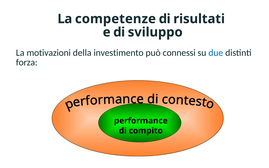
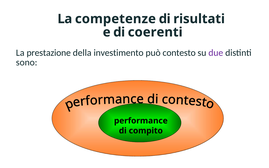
sviluppo: sviluppo -> coerenti
motivazioni: motivazioni -> prestazione
connessi: connessi -> contesto
due colour: blue -> purple
forza: forza -> sono
